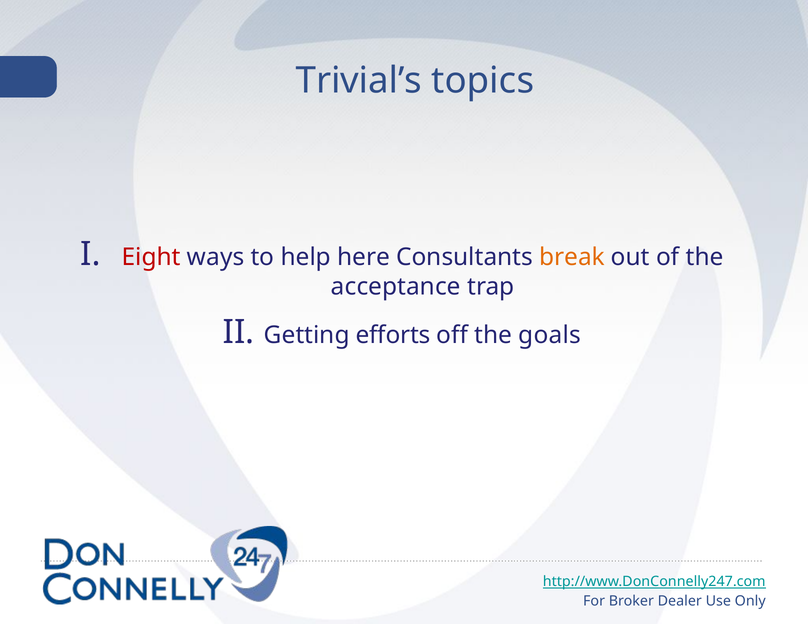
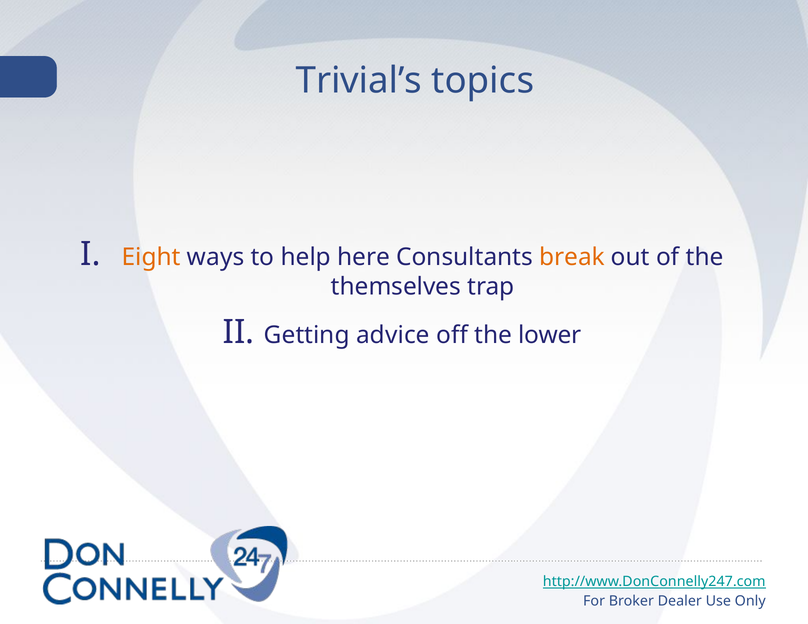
Eight colour: red -> orange
acceptance: acceptance -> themselves
efforts: efforts -> advice
goals: goals -> lower
